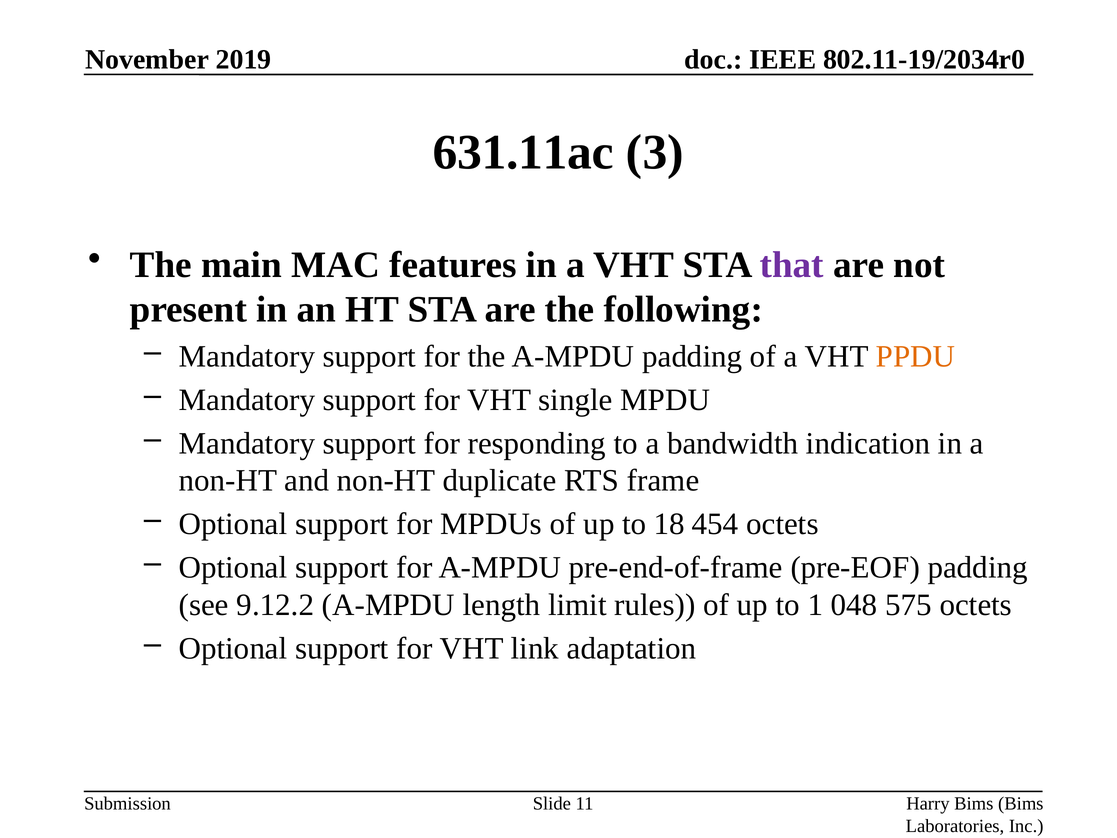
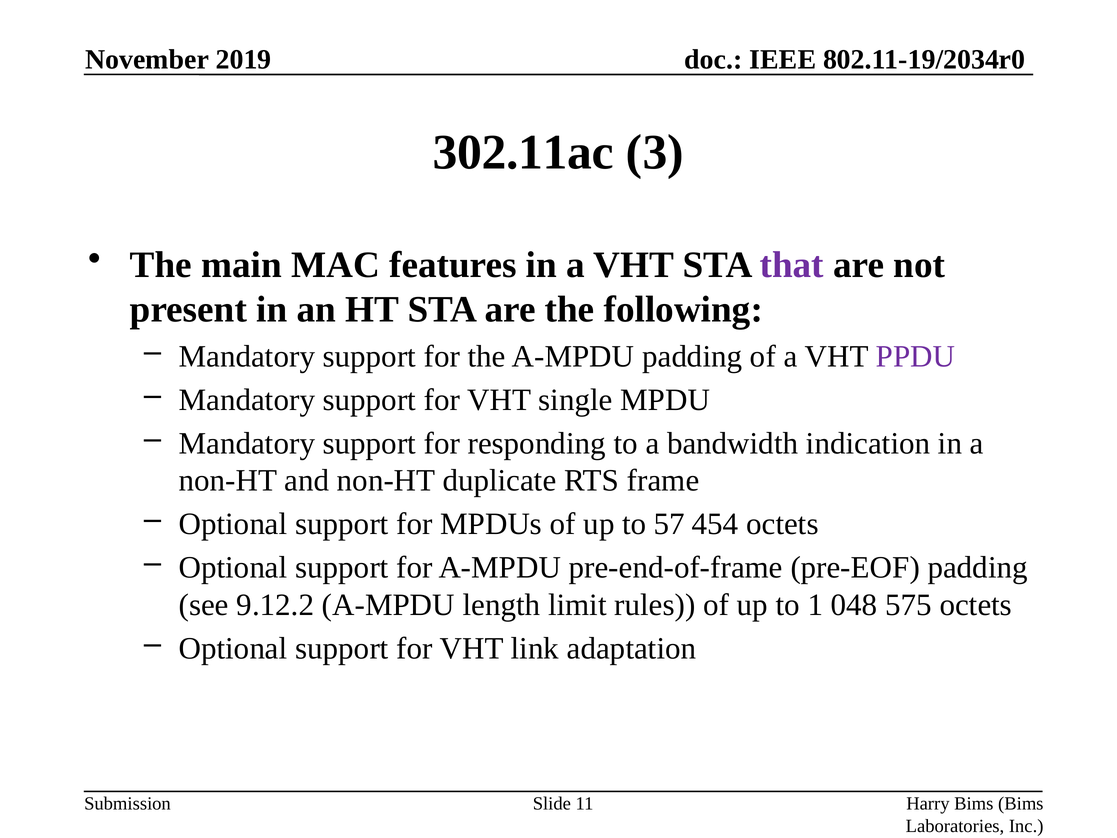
631.11ac: 631.11ac -> 302.11ac
PPDU colour: orange -> purple
18: 18 -> 57
